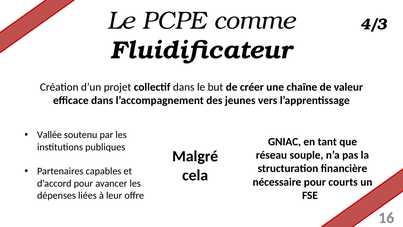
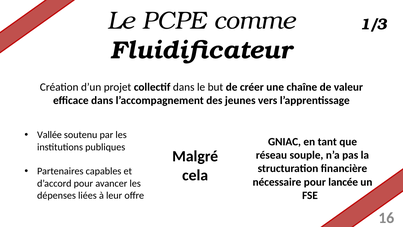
4/3: 4/3 -> 1/3
courts: courts -> lancée
